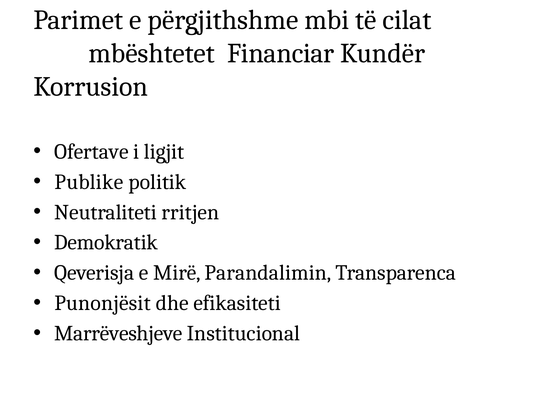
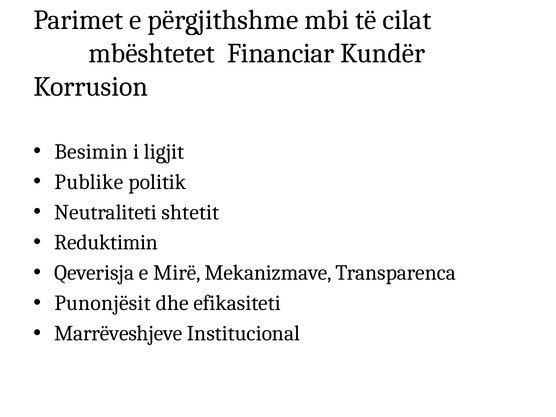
Ofertave: Ofertave -> Besimin
rritjen: rritjen -> shtetit
Demokratik: Demokratik -> Reduktimin
Parandalimin: Parandalimin -> Mekanizmave
